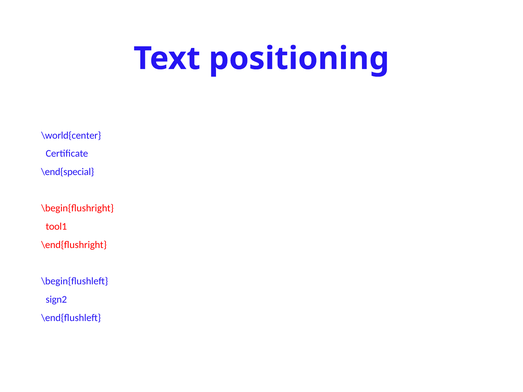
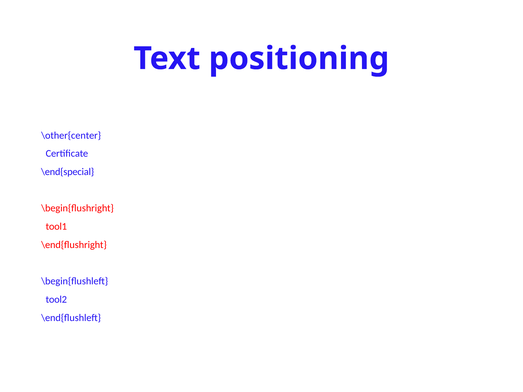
\world{center: \world{center -> \other{center
sign2: sign2 -> tool2
